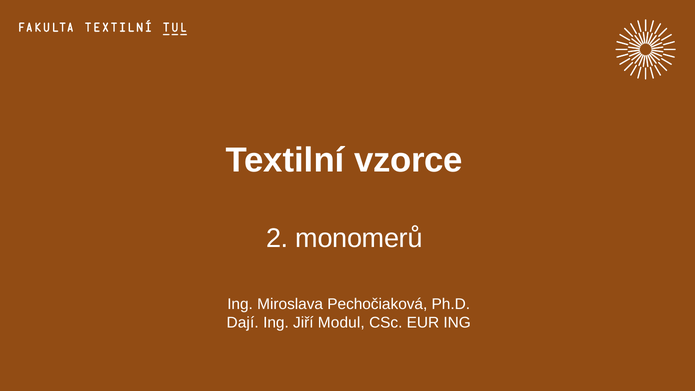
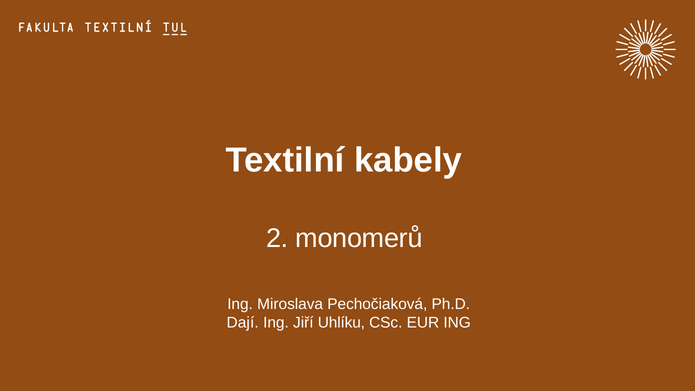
vzorce: vzorce -> kabely
Modul: Modul -> Uhlíku
